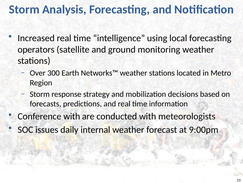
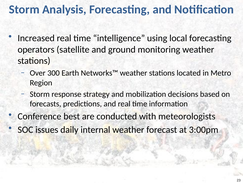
Conference with: with -> best
9:00pm: 9:00pm -> 3:00pm
